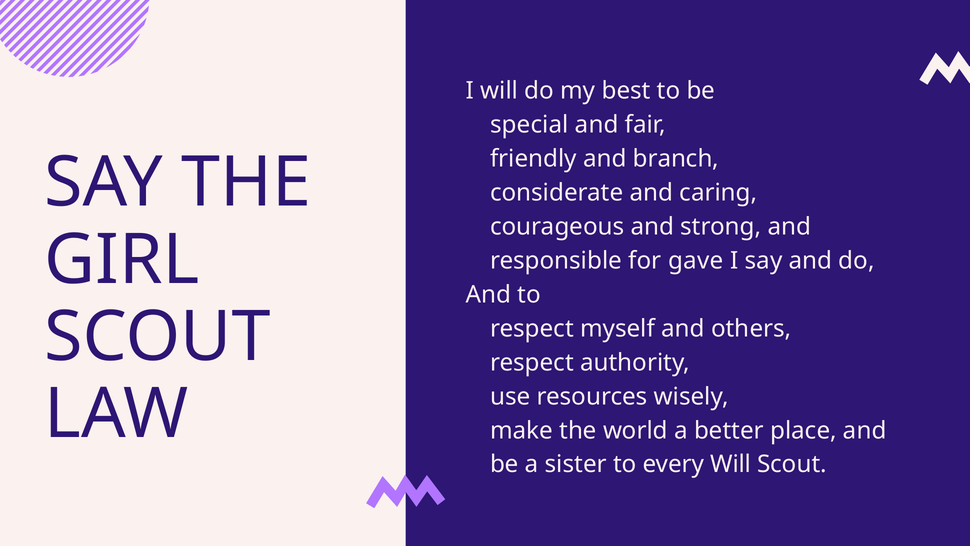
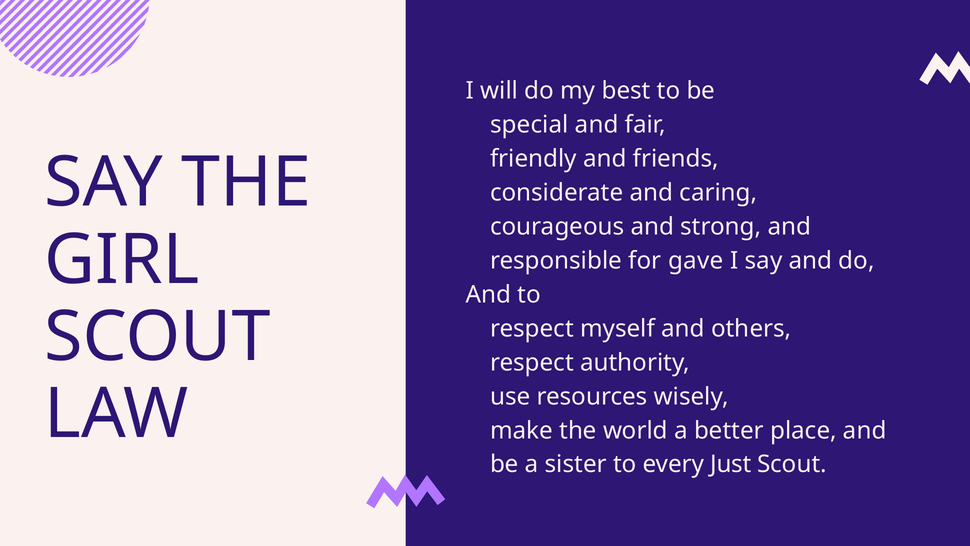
branch: branch -> friends
every Will: Will -> Just
